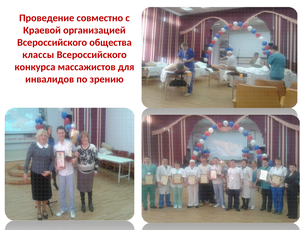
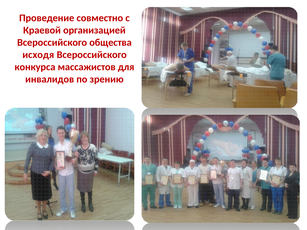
классы: классы -> исходя
